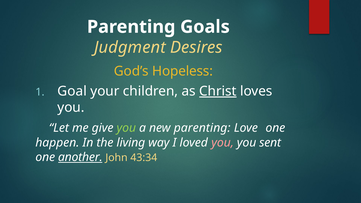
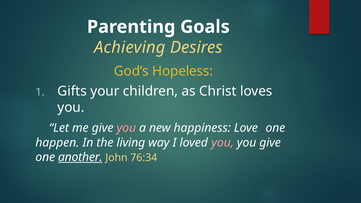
Judgment: Judgment -> Achieving
Goal: Goal -> Gifts
Christ underline: present -> none
you at (126, 128) colour: light green -> pink
new parenting: parenting -> happiness
you sent: sent -> give
43:34: 43:34 -> 76:34
